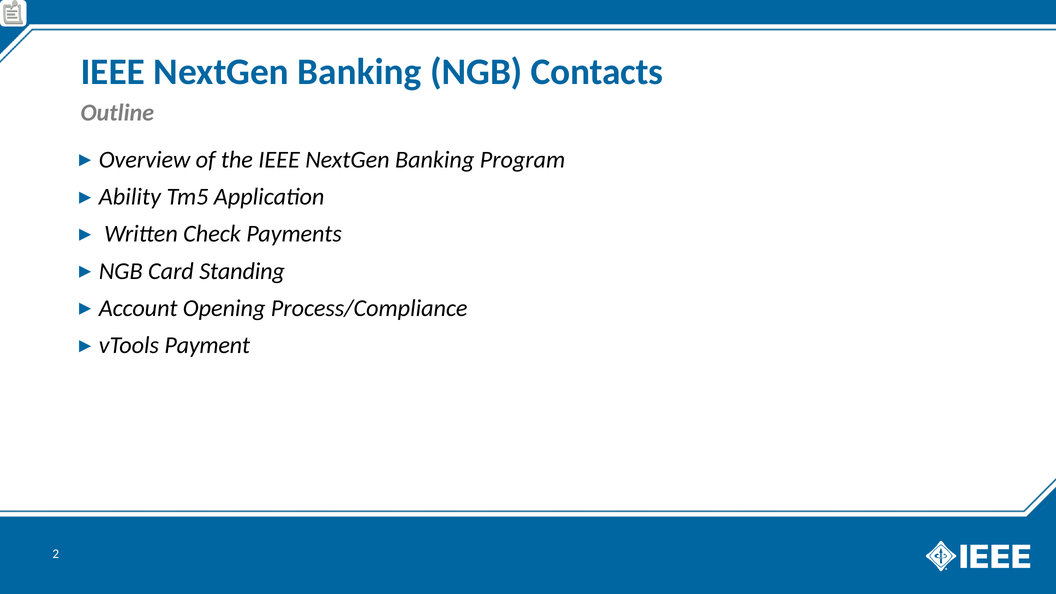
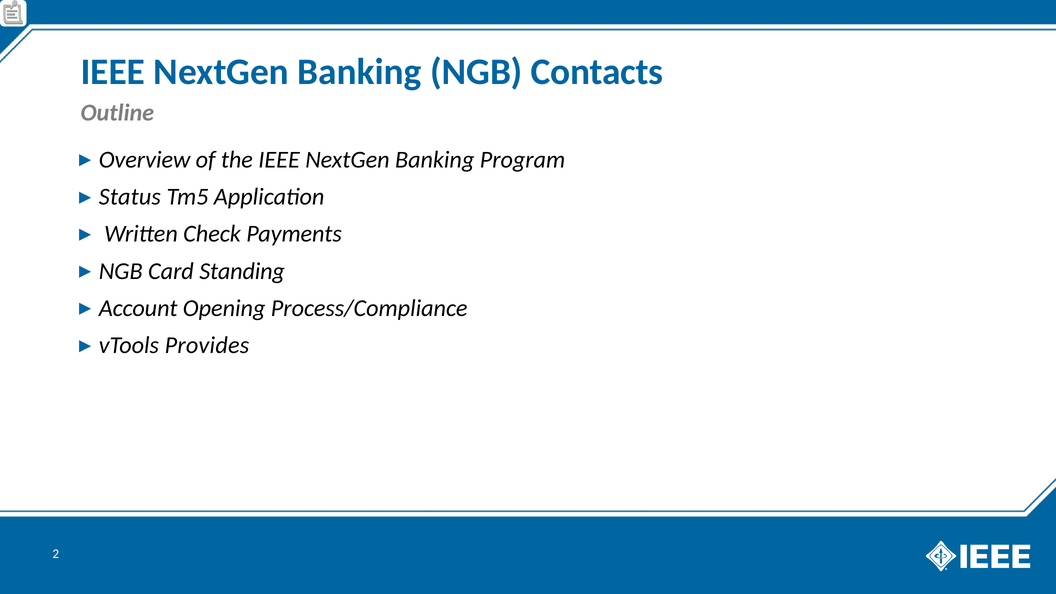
Ability: Ability -> Status
Payment: Payment -> Provides
